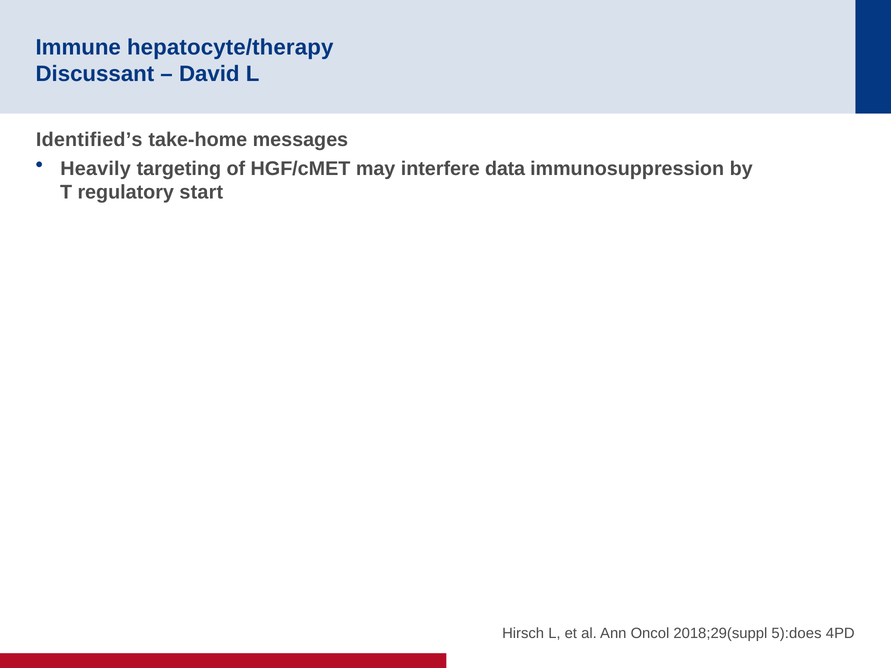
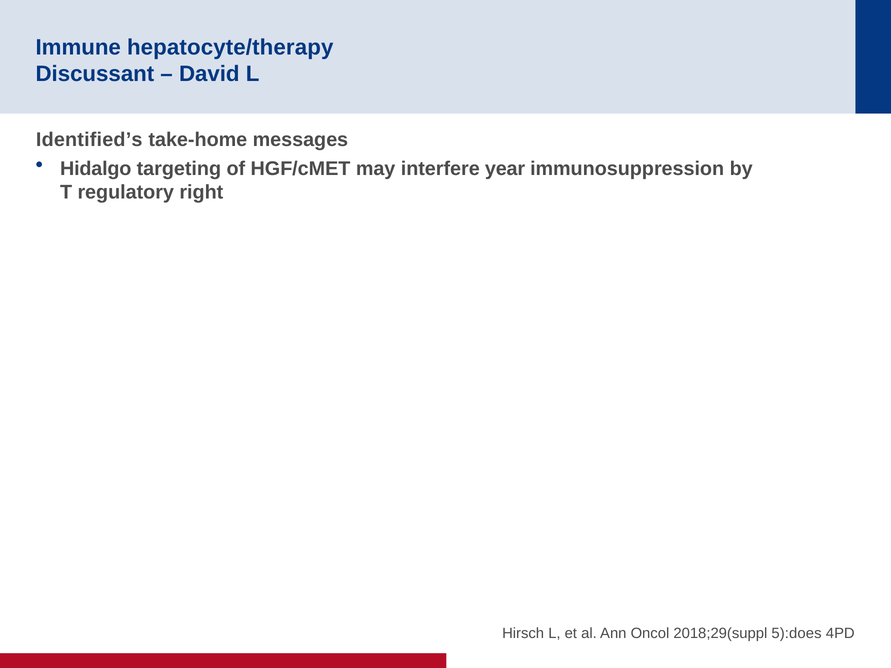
Heavily: Heavily -> Hidalgo
data: data -> year
start: start -> right
